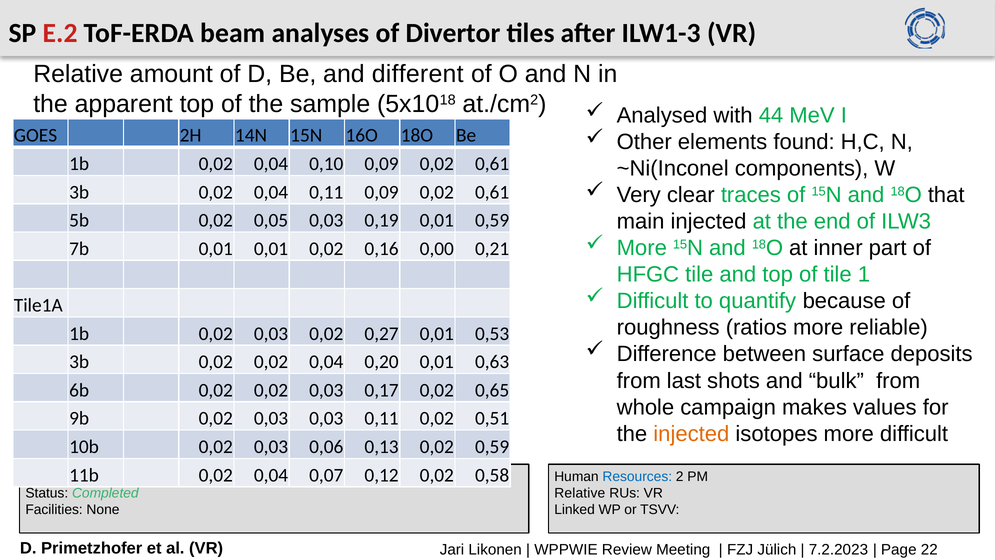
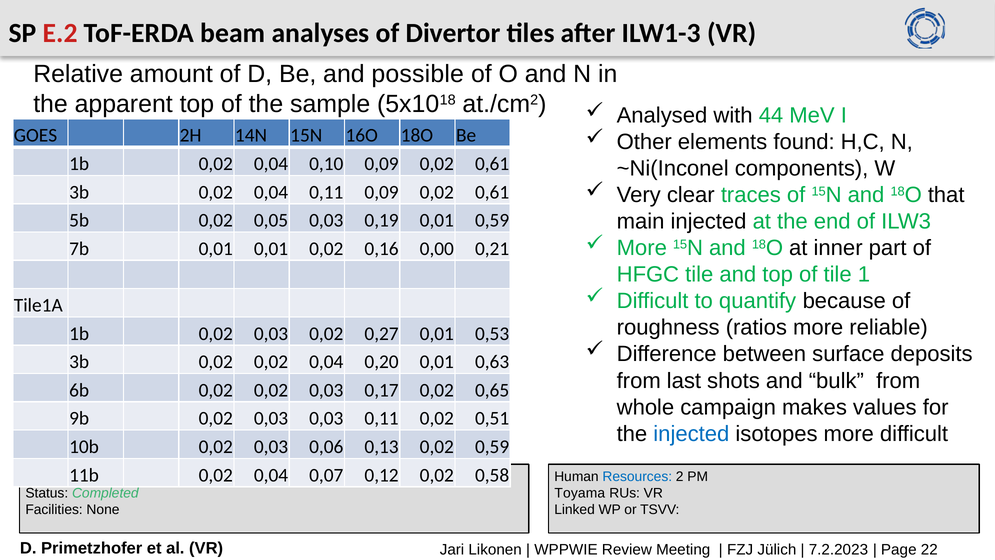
different: different -> possible
injected at (691, 434) colour: orange -> blue
Relative at (580, 493): Relative -> Toyama
